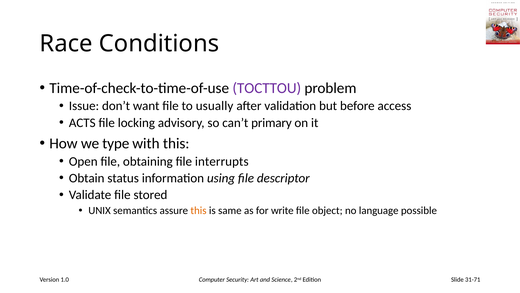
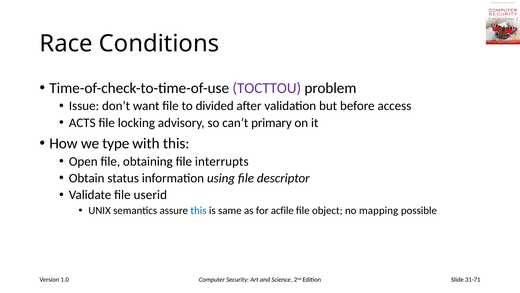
usually: usually -> divided
stored: stored -> userid
this at (198, 210) colour: orange -> blue
write: write -> acfile
language: language -> mapping
